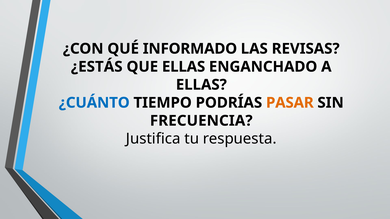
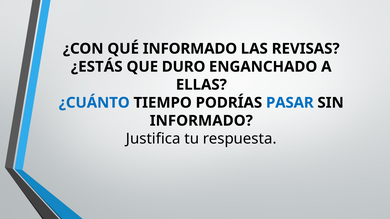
QUE ELLAS: ELLAS -> DURO
PASAR colour: orange -> blue
FRECUENCIA at (201, 121): FRECUENCIA -> INFORMADO
